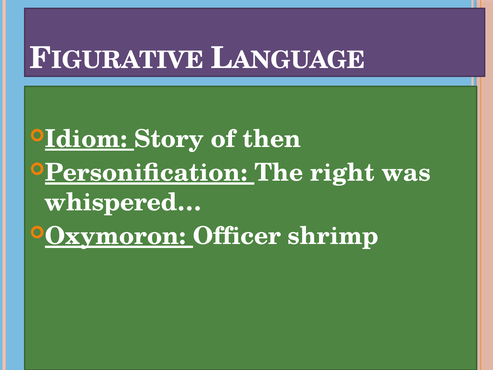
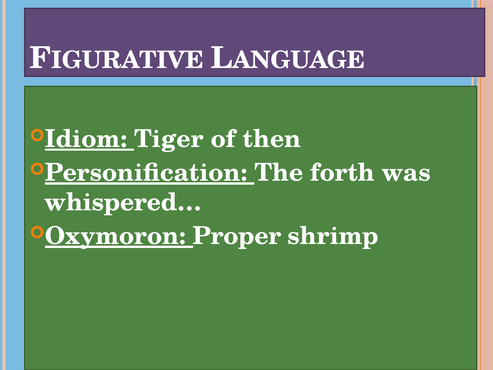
Story: Story -> Tiger
right: right -> forth
Officer: Officer -> Proper
